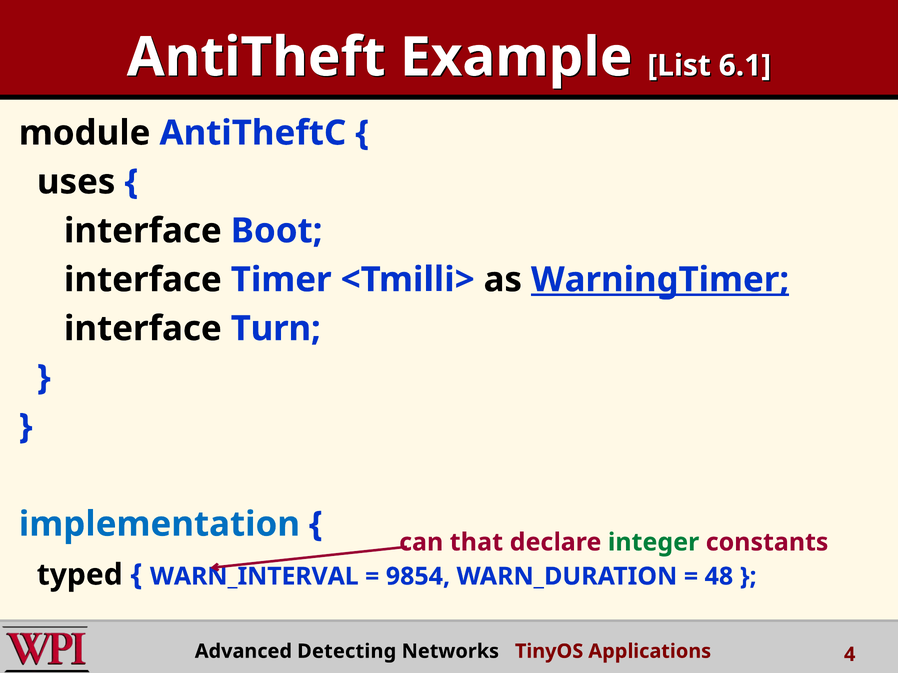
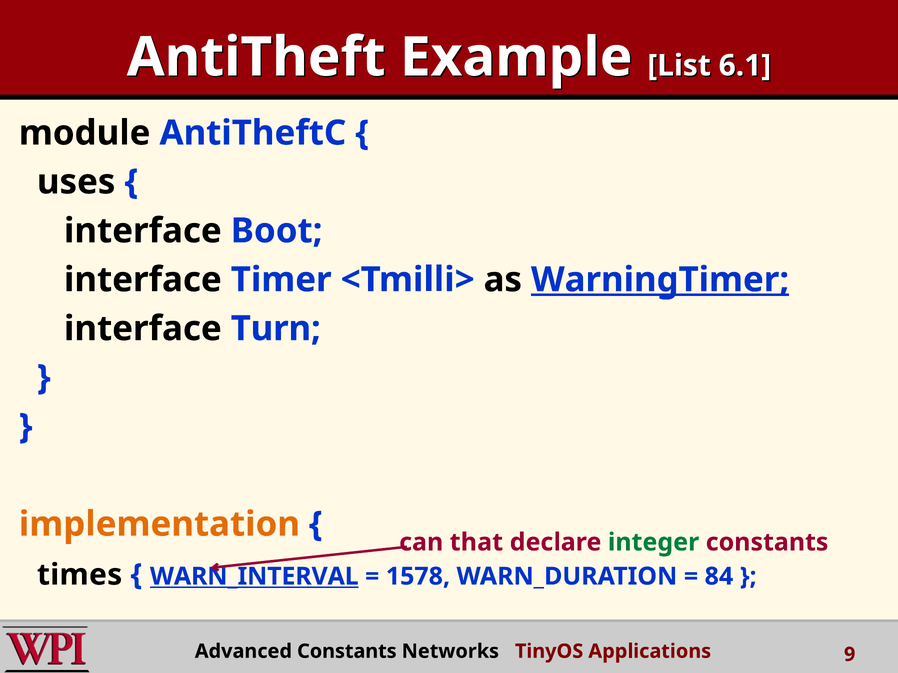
implementation colour: blue -> orange
typed: typed -> times
WARN_INTERVAL underline: none -> present
9854: 9854 -> 1578
48: 48 -> 84
Advanced Detecting: Detecting -> Constants
4: 4 -> 9
